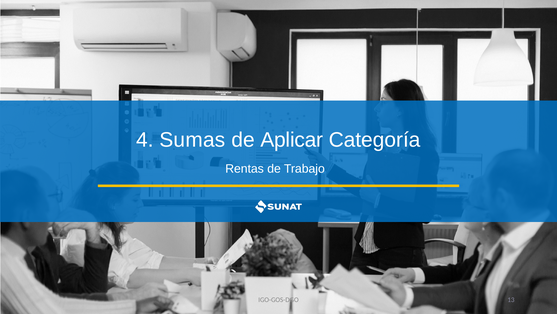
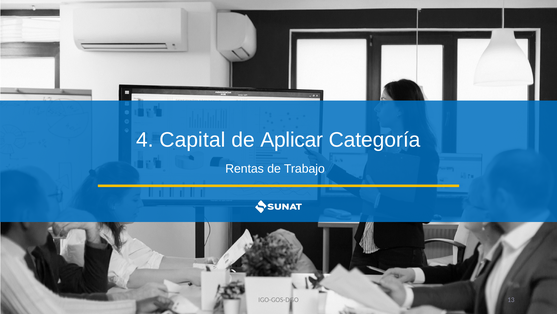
Sumas: Sumas -> Capital
